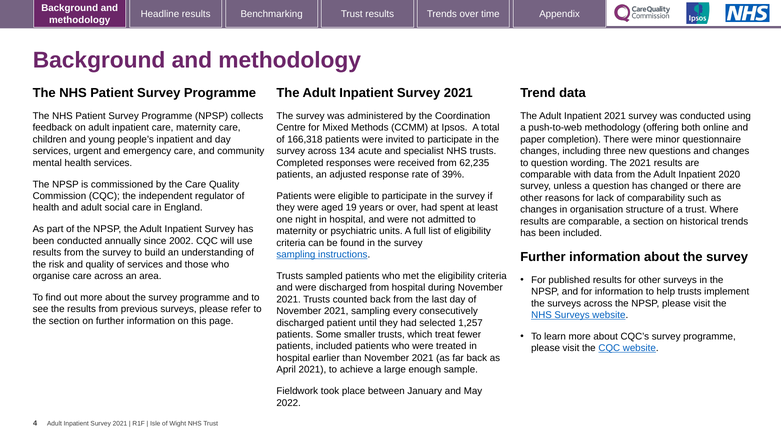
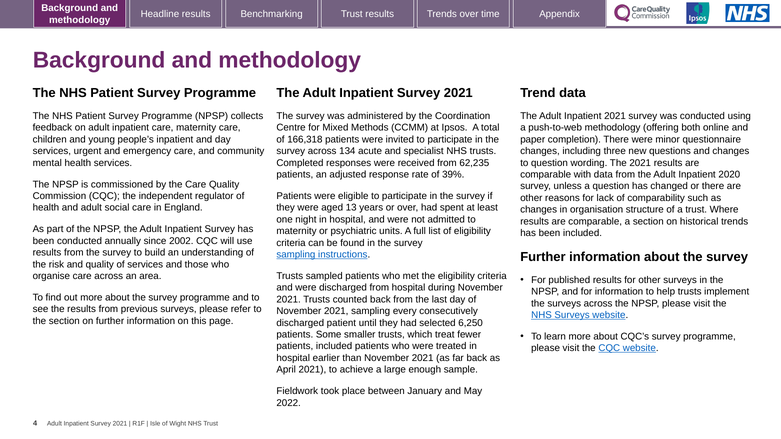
19: 19 -> 13
1,257: 1,257 -> 6,250
